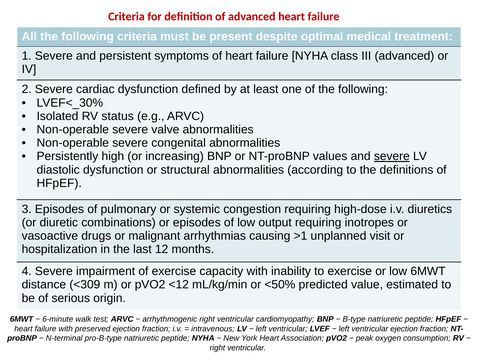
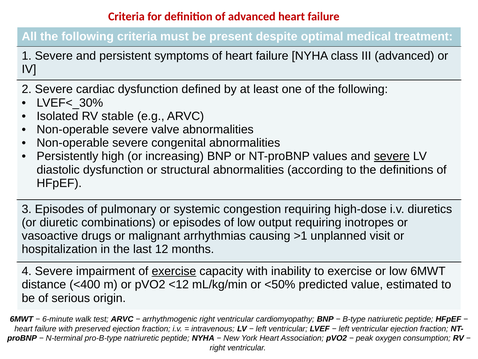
status: status -> stable
exercise at (174, 271) underline: none -> present
<309: <309 -> <400
